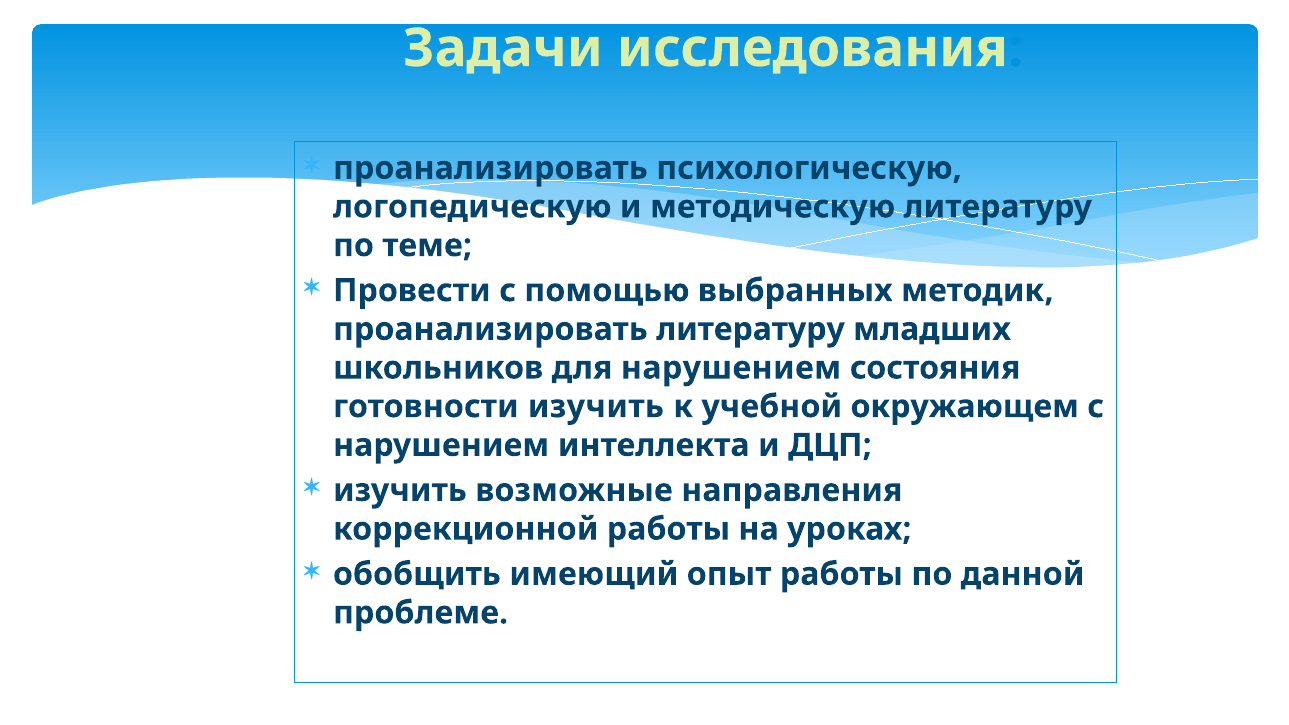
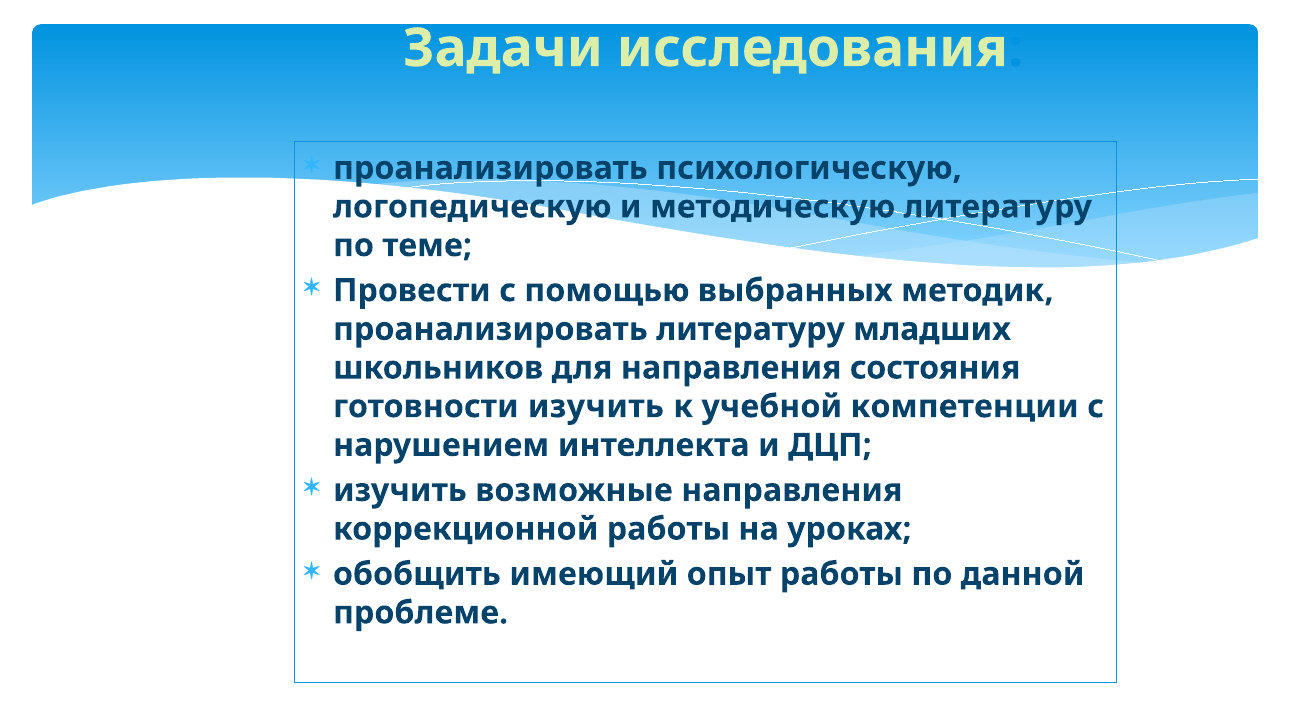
для нарушением: нарушением -> направления
окружающем: окружающем -> компетенции
